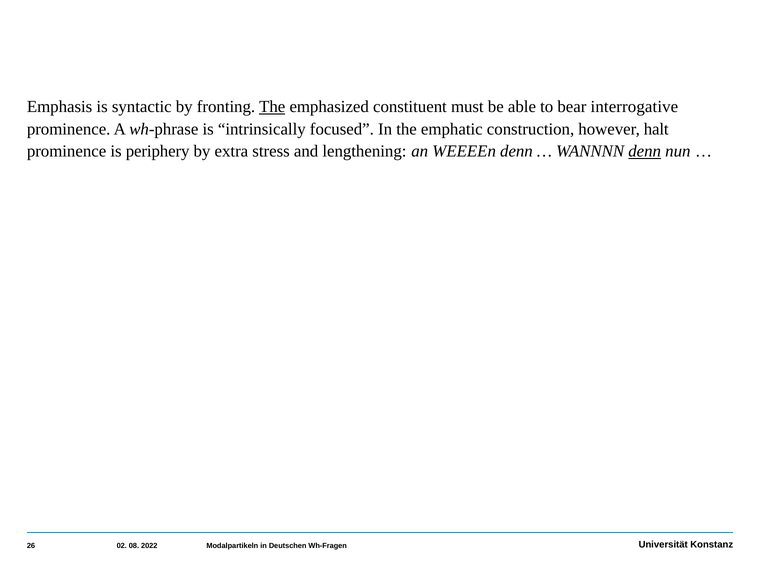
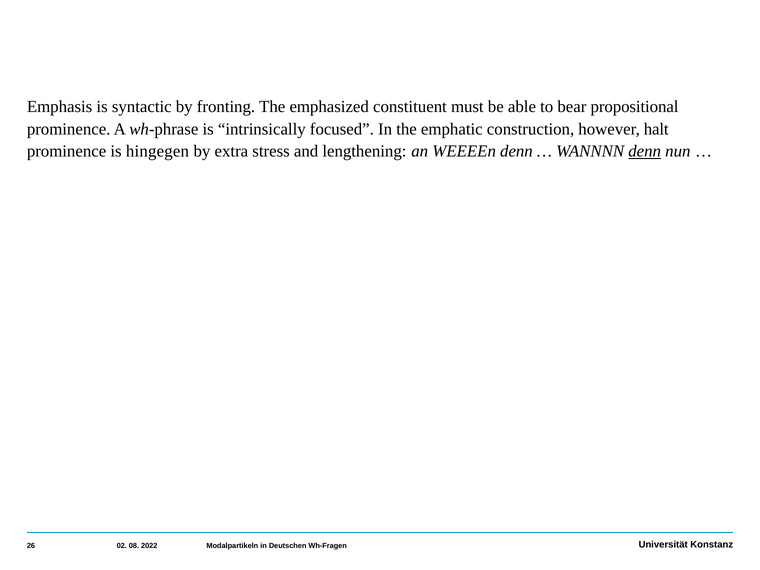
The at (272, 107) underline: present -> none
interrogative: interrogative -> propositional
periphery: periphery -> hingegen
